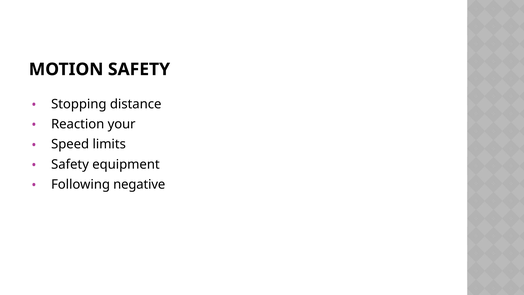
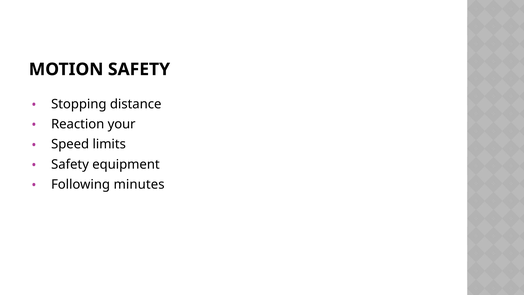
negative: negative -> minutes
